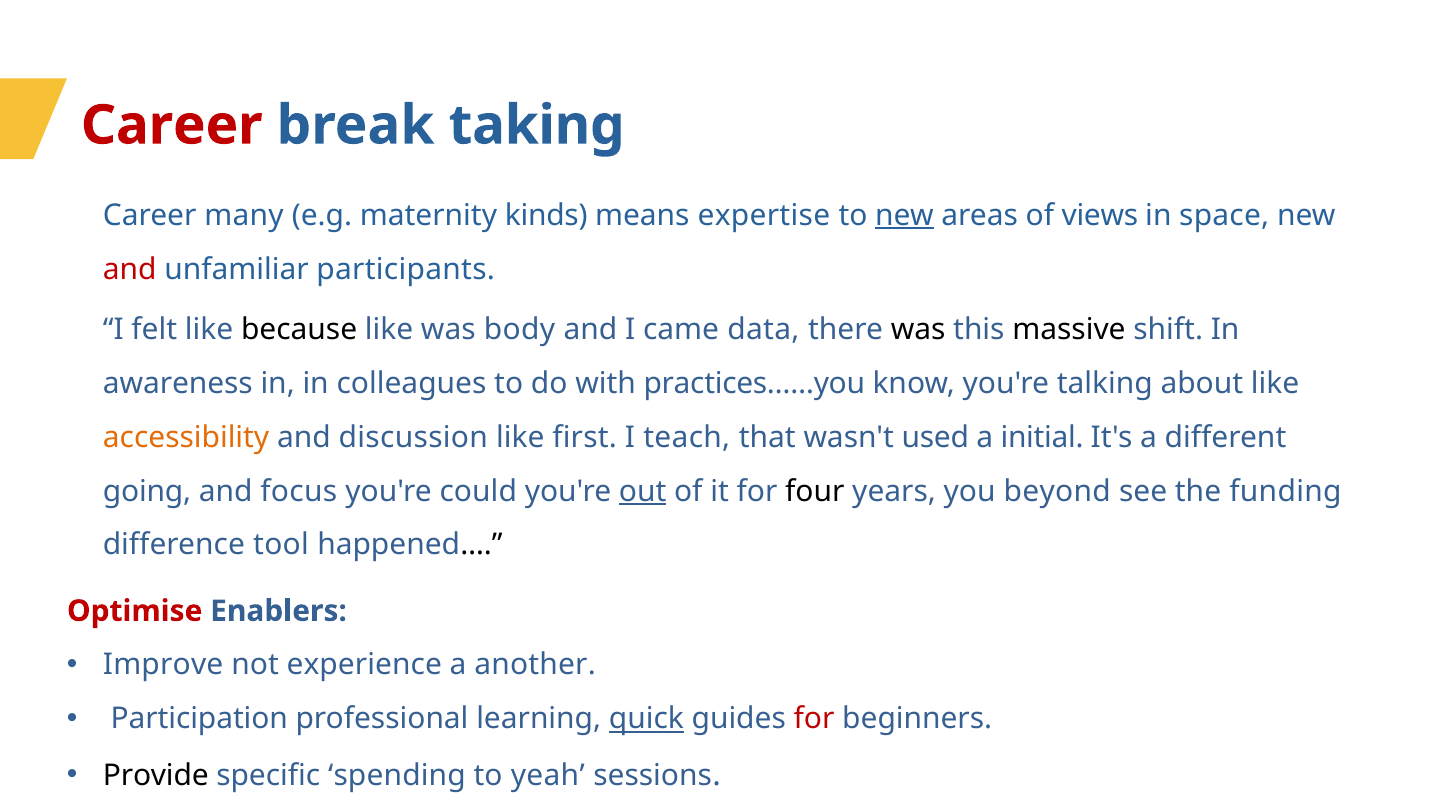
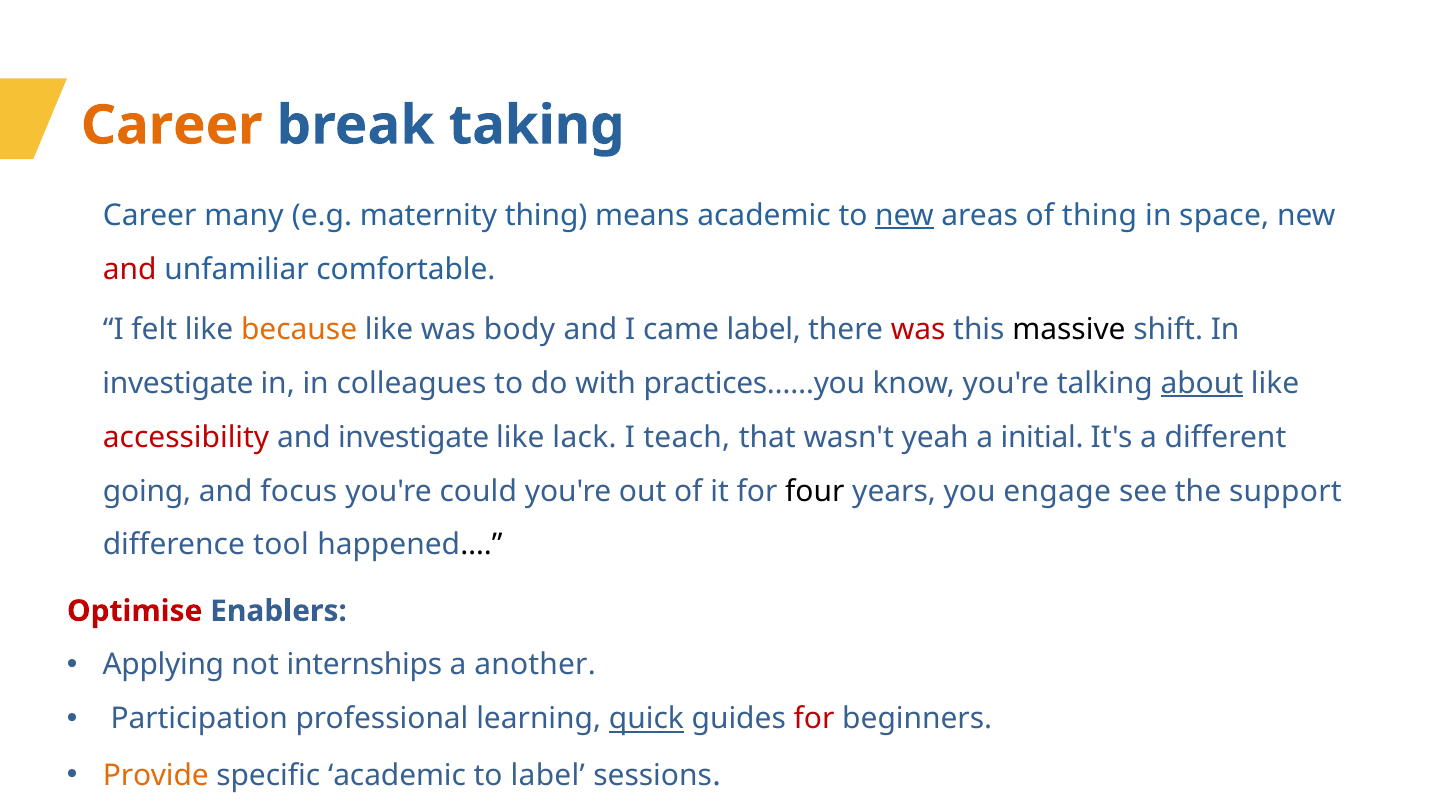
Career at (172, 125) colour: red -> orange
maternity kinds: kinds -> thing
means expertise: expertise -> academic
of views: views -> thing
participants: participants -> comfortable
because colour: black -> orange
came data: data -> label
was at (918, 329) colour: black -> red
awareness at (178, 383): awareness -> investigate
about underline: none -> present
accessibility colour: orange -> red
and discussion: discussion -> investigate
first: first -> lack
used: used -> yeah
out underline: present -> none
beyond: beyond -> engage
funding: funding -> support
Improve: Improve -> Applying
experience: experience -> internships
Provide colour: black -> orange
specific spending: spending -> academic
to yeah: yeah -> label
